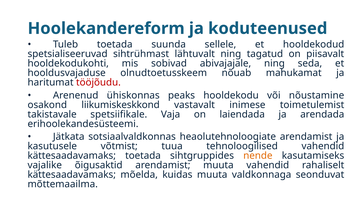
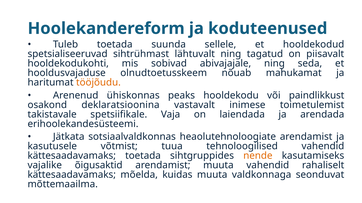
tööjõudu colour: red -> orange
nõustamine: nõustamine -> paindlikkust
liikumiskeskkond: liikumiskeskkond -> deklaratsioonina
